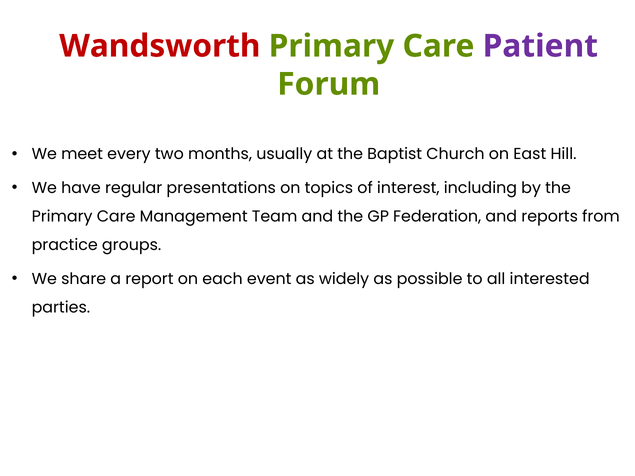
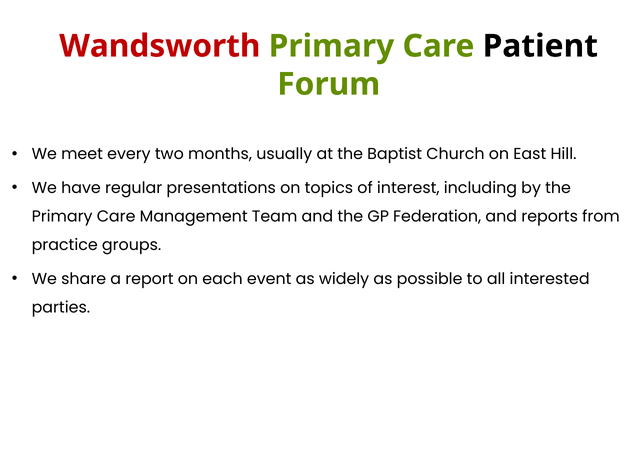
Patient colour: purple -> black
